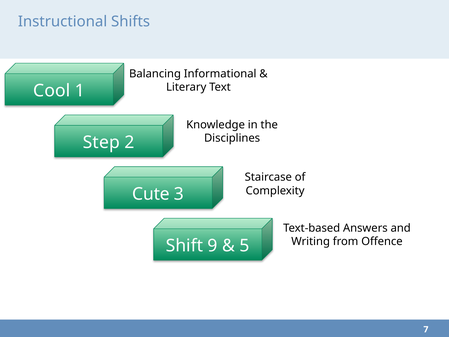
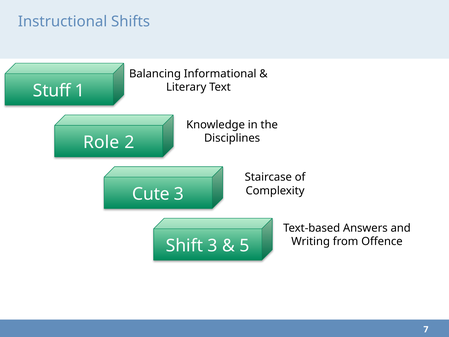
Cool: Cool -> Stuff
Step: Step -> Role
Shift 9: 9 -> 3
